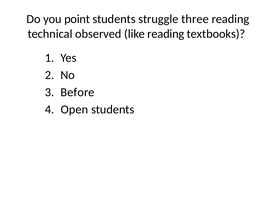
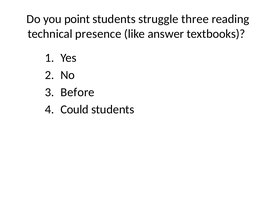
observed: observed -> presence
like reading: reading -> answer
Open: Open -> Could
